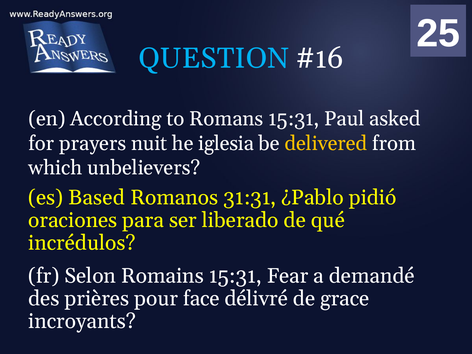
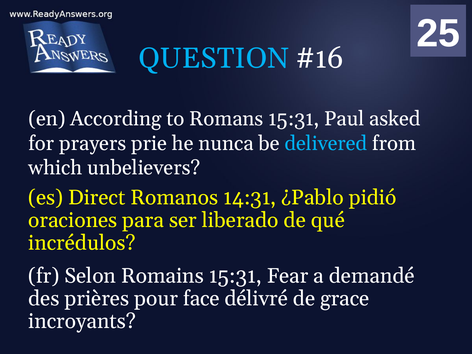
nuit: nuit -> prie
iglesia: iglesia -> nunca
delivered colour: yellow -> light blue
Based: Based -> Direct
31:31: 31:31 -> 14:31
